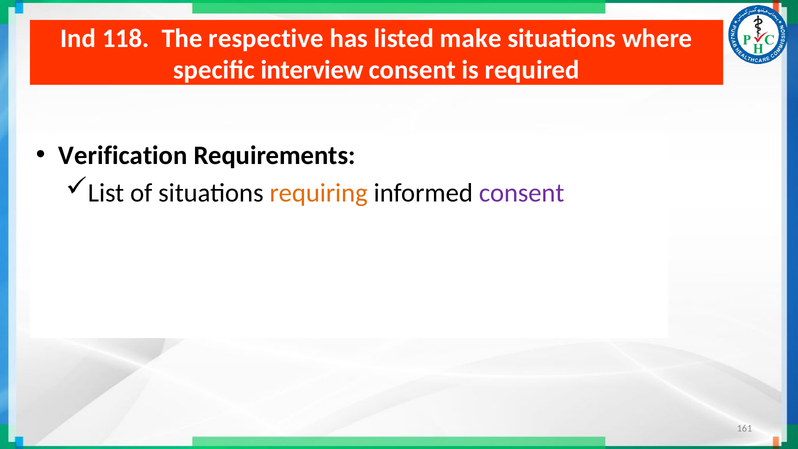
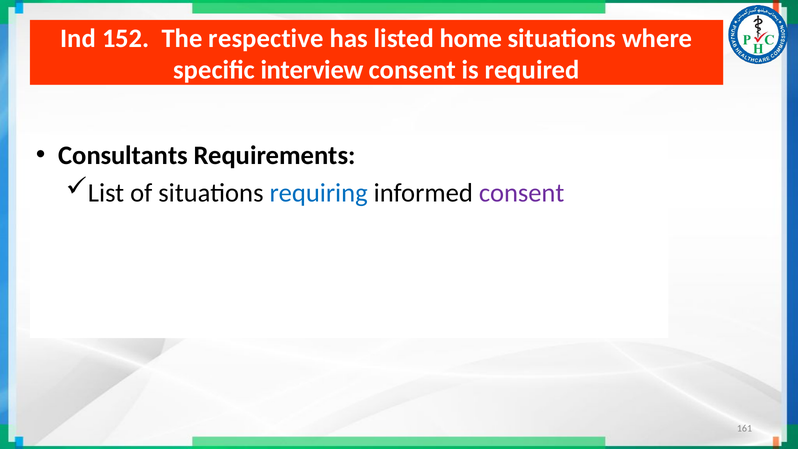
118: 118 -> 152
make: make -> home
Verification: Verification -> Consultants
requiring colour: orange -> blue
